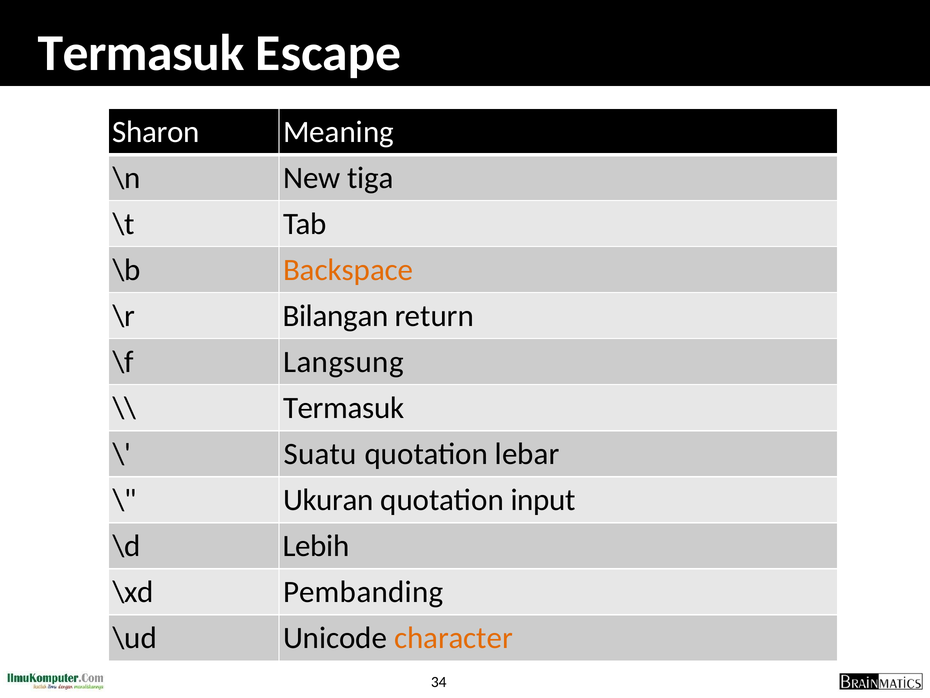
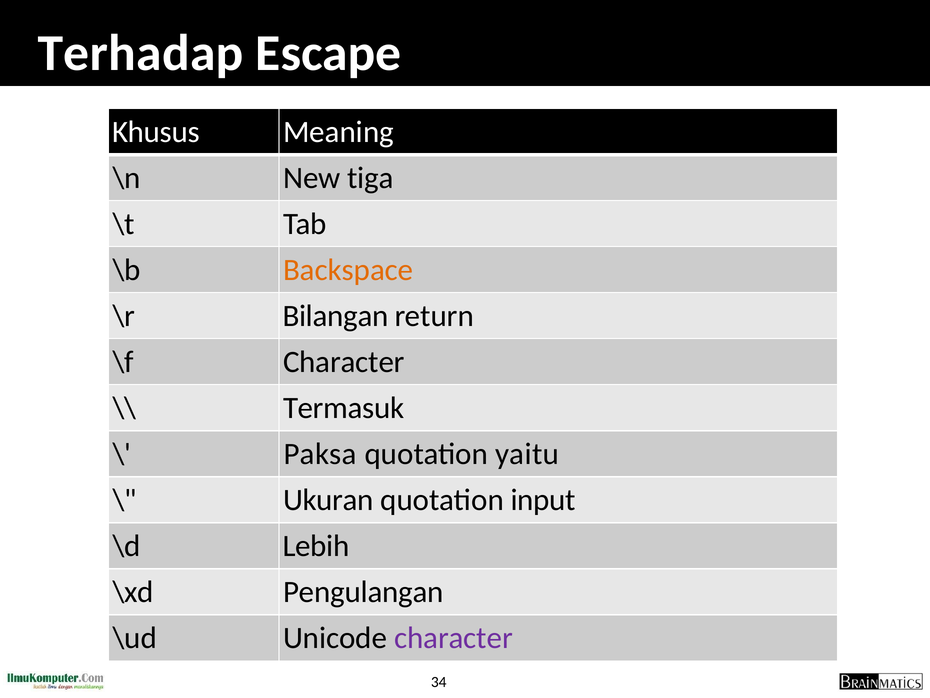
Termasuk at (141, 53): Termasuk -> Terhadap
Sharon: Sharon -> Khusus
\f Langsung: Langsung -> Character
Suatu: Suatu -> Paksa
lebar: lebar -> yaitu
Pembanding: Pembanding -> Pengulangan
character at (453, 638) colour: orange -> purple
